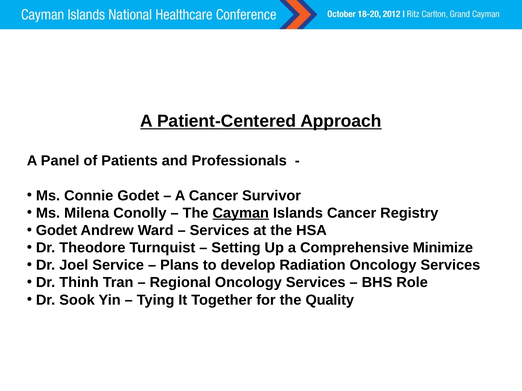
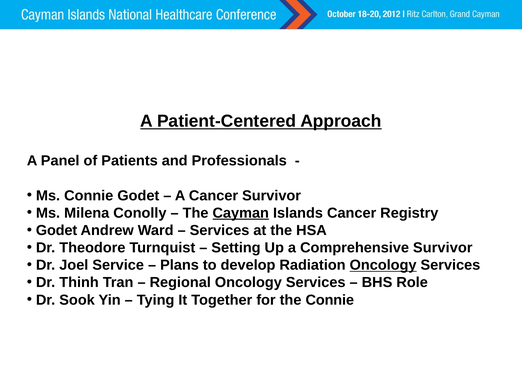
Comprehensive Minimize: Minimize -> Survivor
Oncology at (383, 266) underline: none -> present
the Quality: Quality -> Connie
